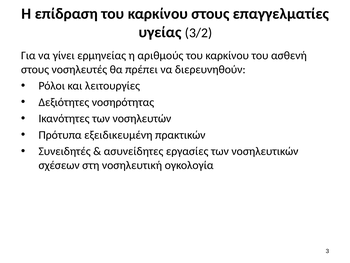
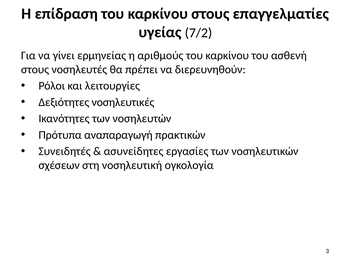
3/2: 3/2 -> 7/2
νοσηρότητας: νοσηρότητας -> νοσηλευτικές
εξειδικευμένη: εξειδικευμένη -> αναπαραγωγή
